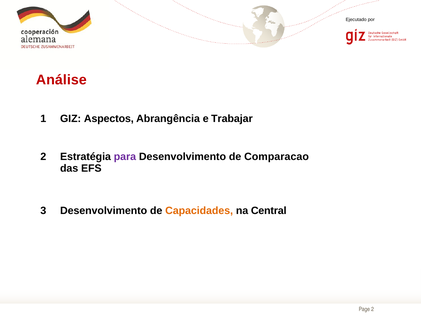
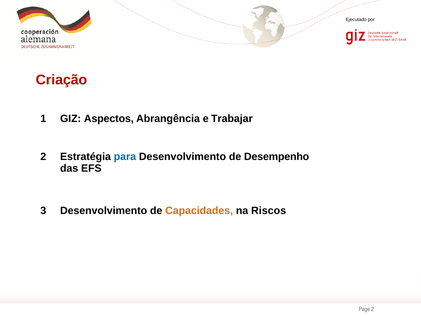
Análise: Análise -> Criação
para colour: purple -> blue
Comparacao: Comparacao -> Desempenho
Central: Central -> Riscos
